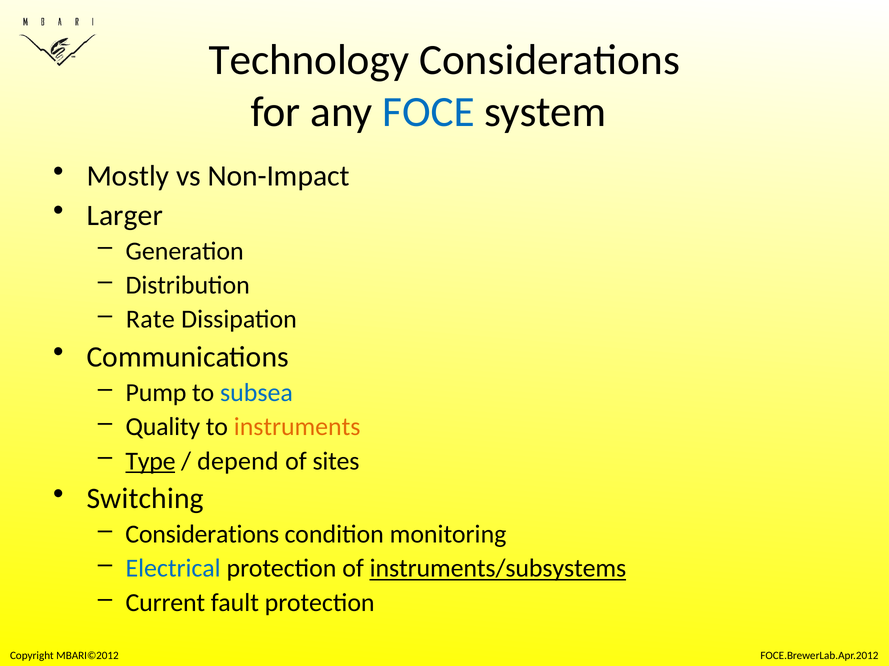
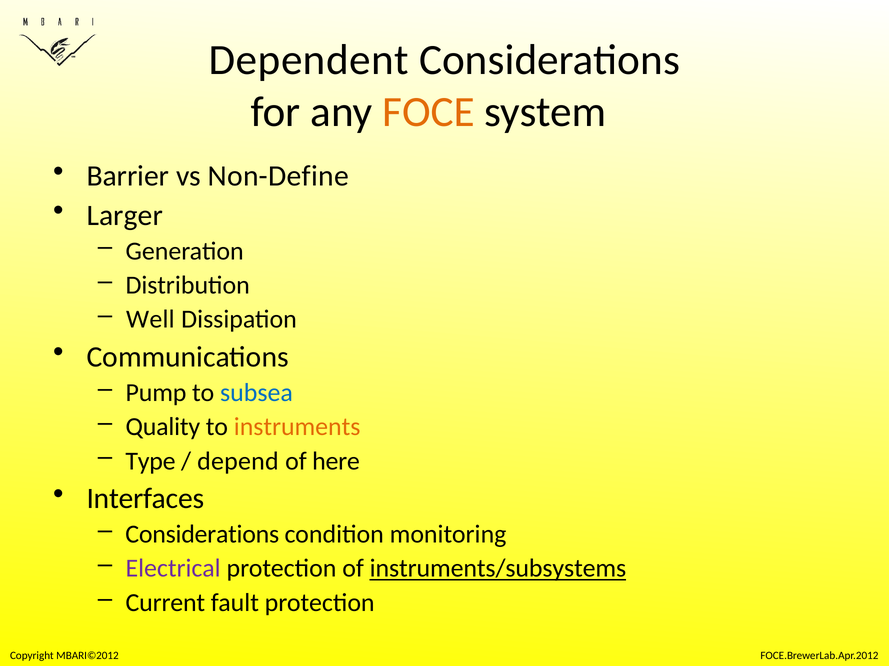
Technology: Technology -> Dependent
FOCE colour: blue -> orange
Mostly: Mostly -> Barrier
Non-Impact: Non-Impact -> Non-Define
Rate: Rate -> Well
Type underline: present -> none
sites: sites -> here
Switching: Switching -> Interfaces
Electrical colour: blue -> purple
